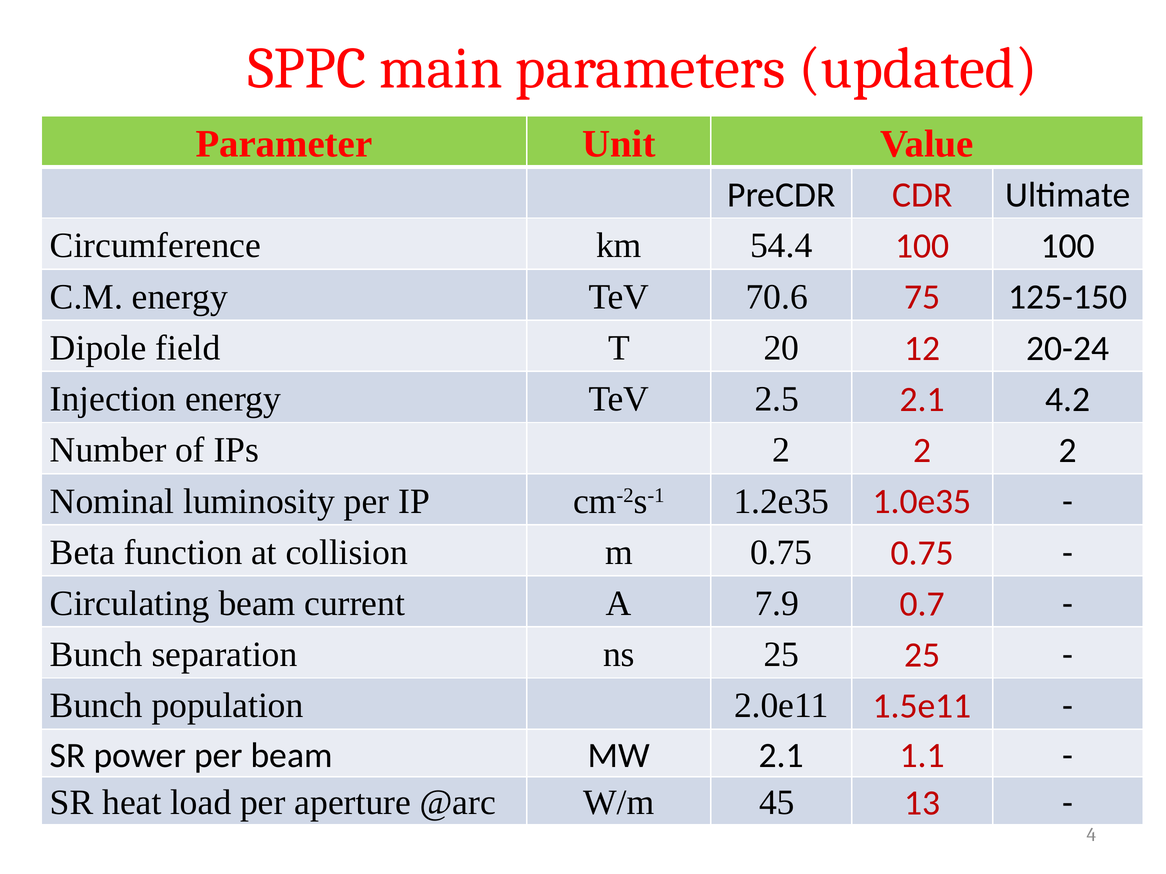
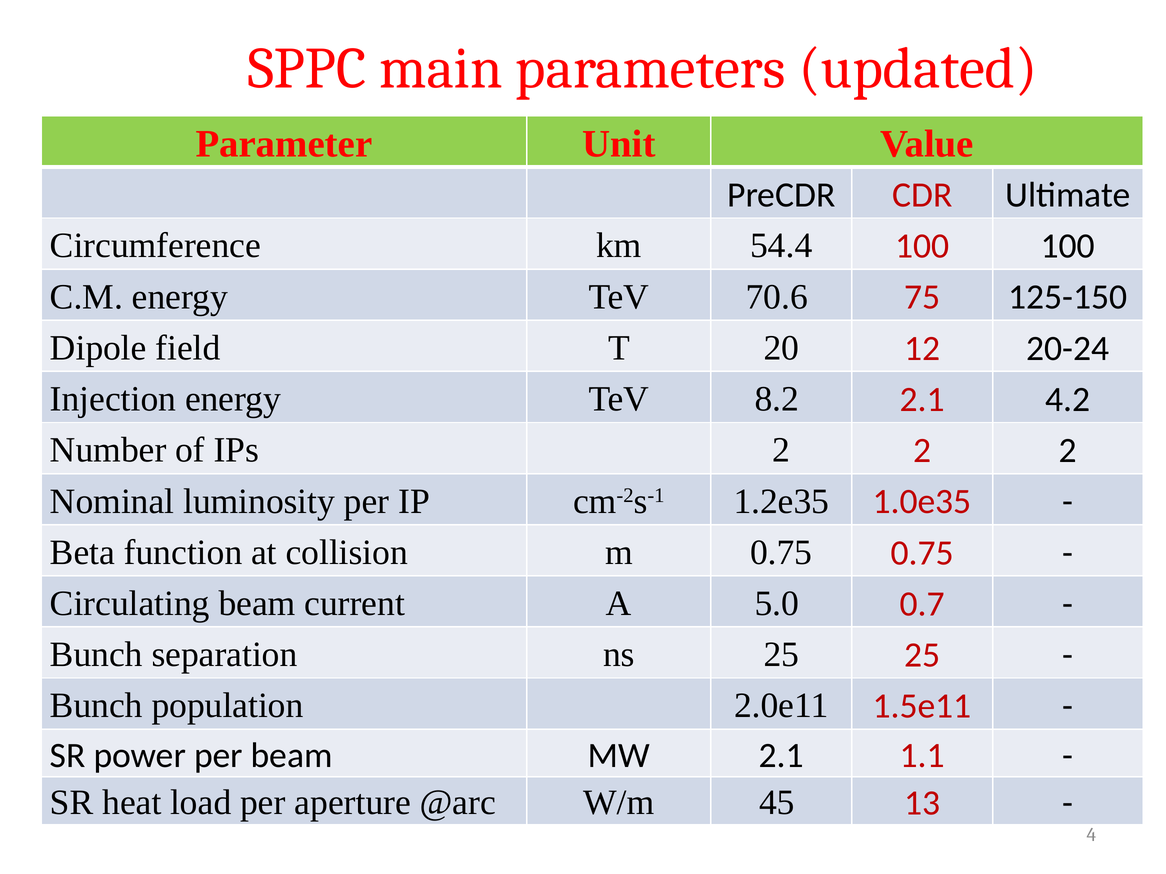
2.5: 2.5 -> 8.2
7.9: 7.9 -> 5.0
